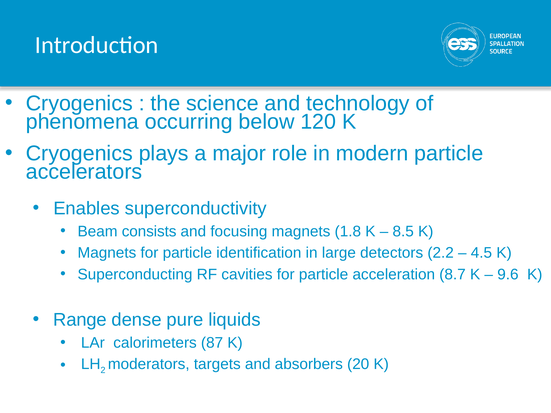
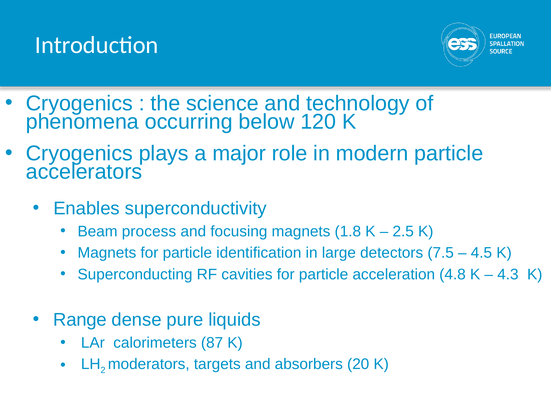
consists: consists -> process
8.5: 8.5 -> 2.5
2.2: 2.2 -> 7.5
8.7: 8.7 -> 4.8
9.6: 9.6 -> 4.3
